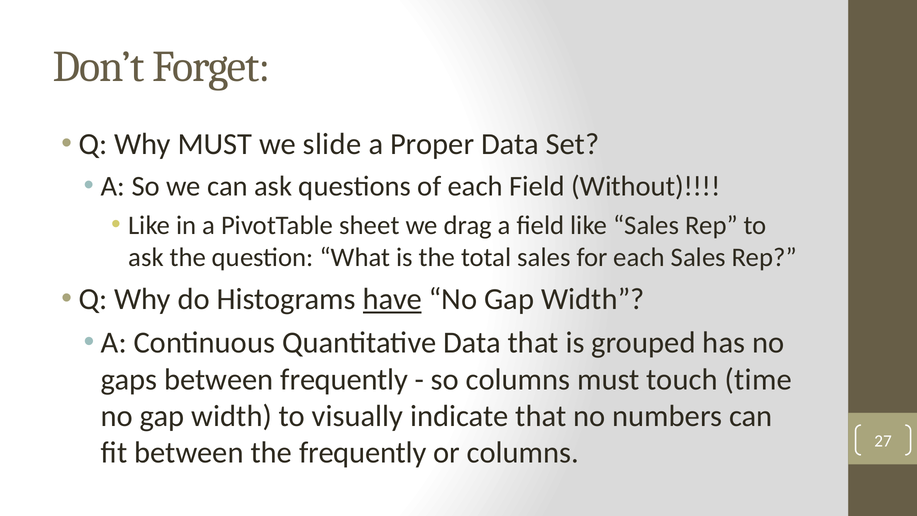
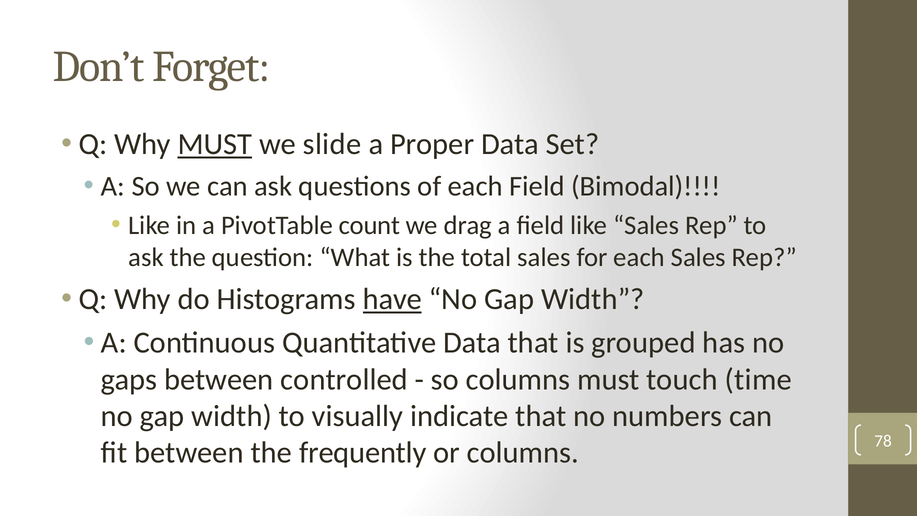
MUST at (215, 144) underline: none -> present
Without: Without -> Bimodal
sheet: sheet -> count
between frequently: frequently -> controlled
27: 27 -> 78
